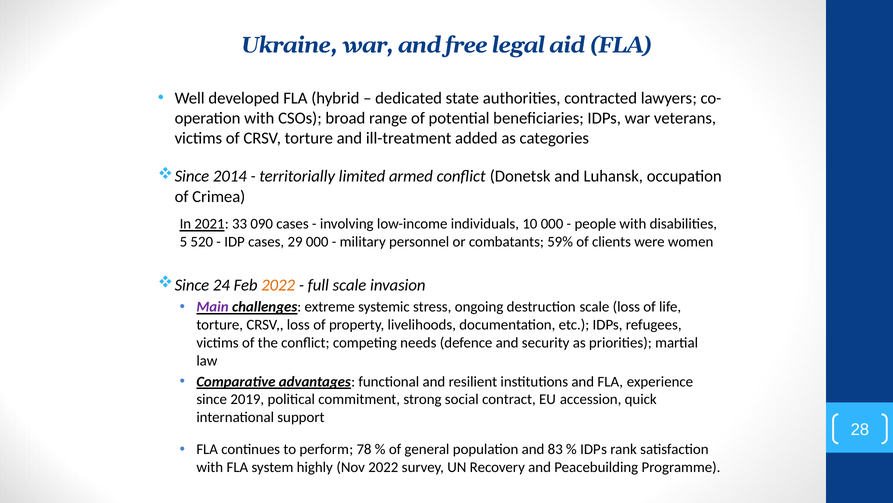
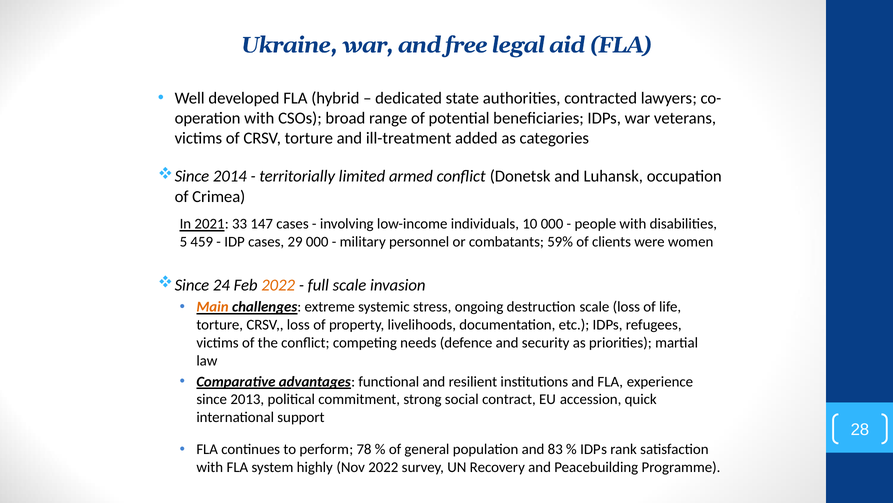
090: 090 -> 147
520: 520 -> 459
Main colour: purple -> orange
2019: 2019 -> 2013
